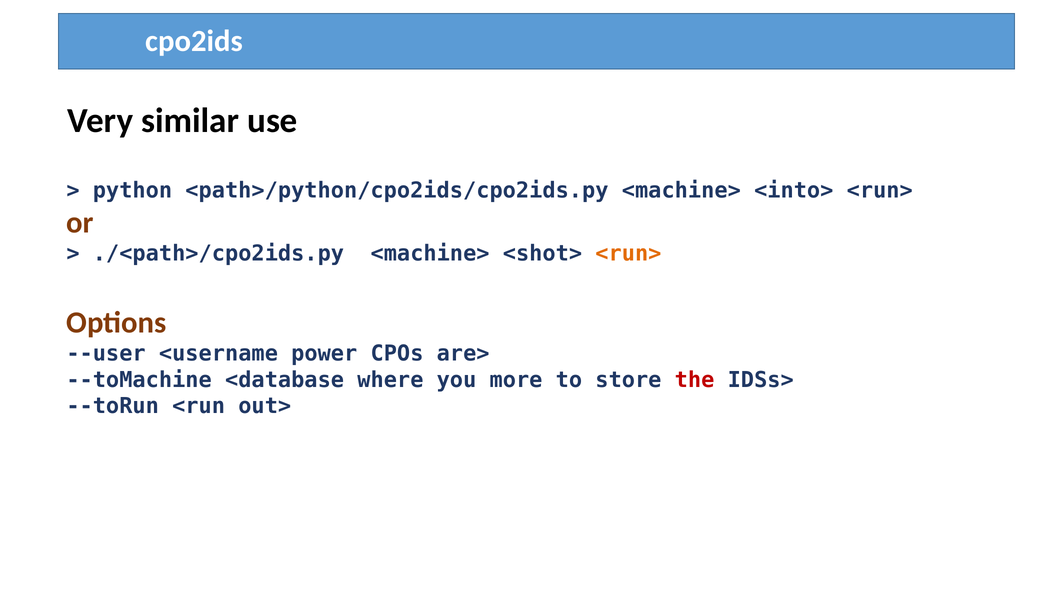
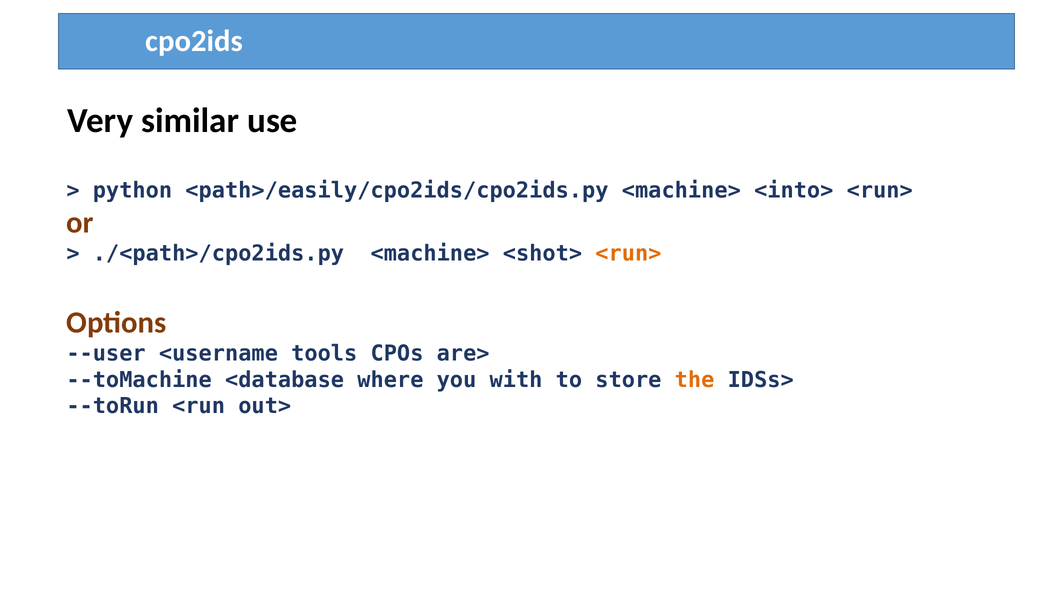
<path>/python/cpo2ids/cpo2ids.py: <path>/python/cpo2ids/cpo2ids.py -> <path>/easily/cpo2ids/cpo2ids.py
power: power -> tools
more: more -> with
the colour: red -> orange
